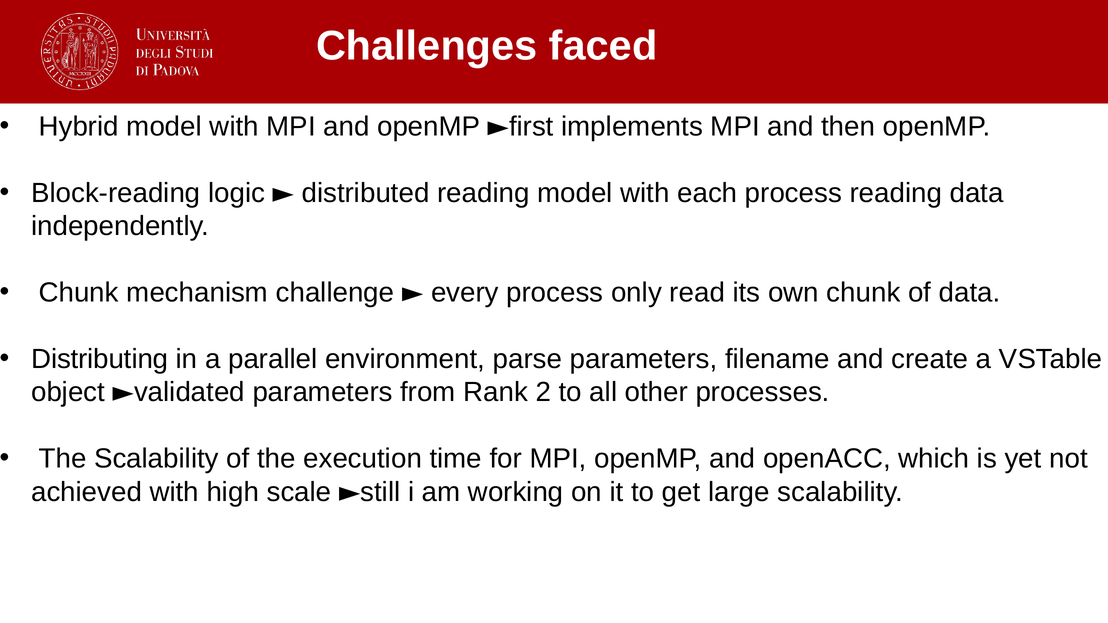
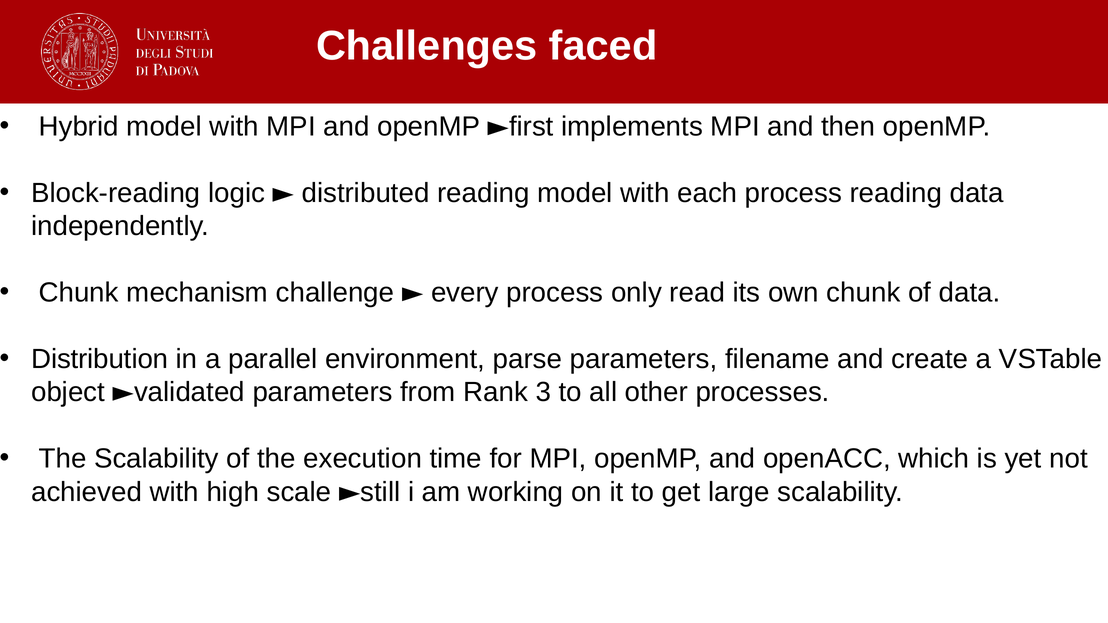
Distributing: Distributing -> Distribution
2: 2 -> 3
